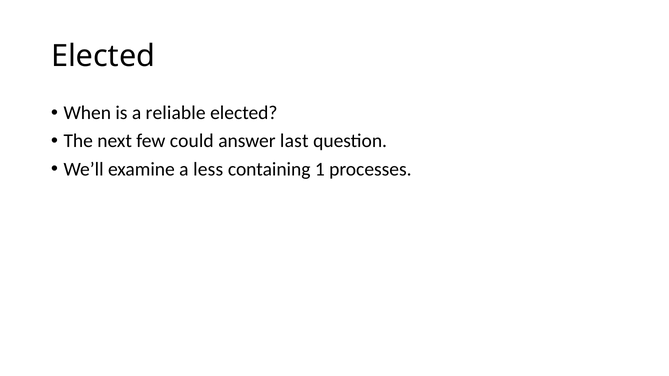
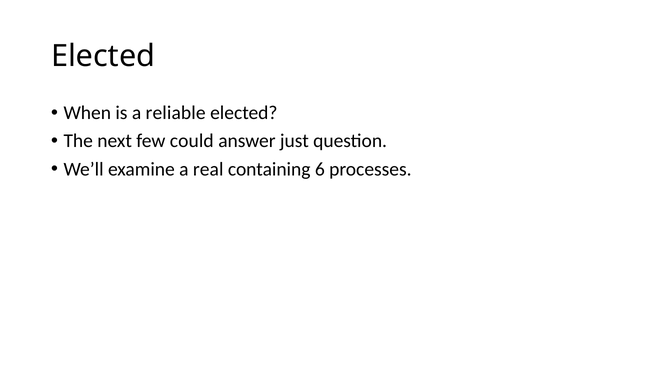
last: last -> just
less: less -> real
1: 1 -> 6
